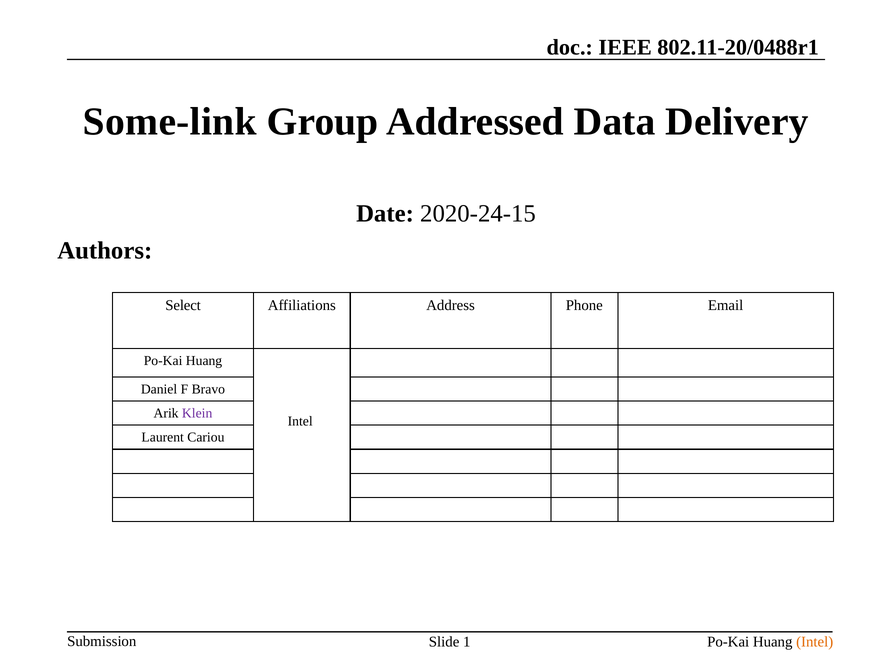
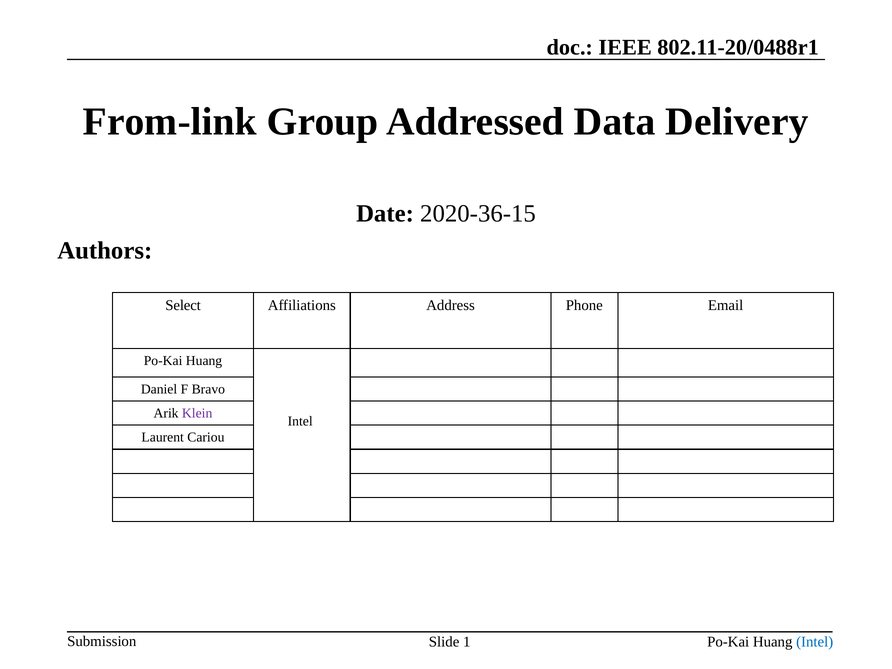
Some-link: Some-link -> From-link
2020-24-15: 2020-24-15 -> 2020-36-15
Intel at (815, 642) colour: orange -> blue
